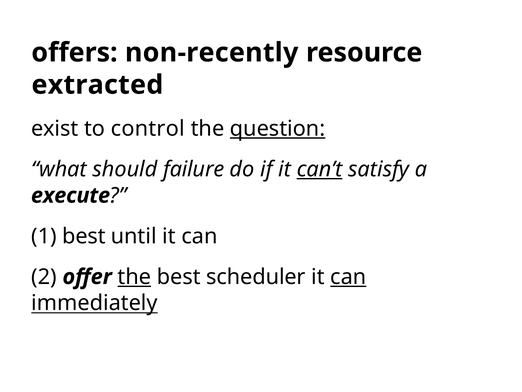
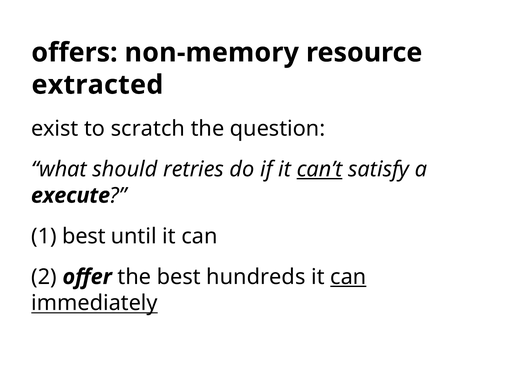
non-recently: non-recently -> non-memory
control: control -> scratch
question underline: present -> none
failure: failure -> retries
the at (134, 276) underline: present -> none
scheduler: scheduler -> hundreds
